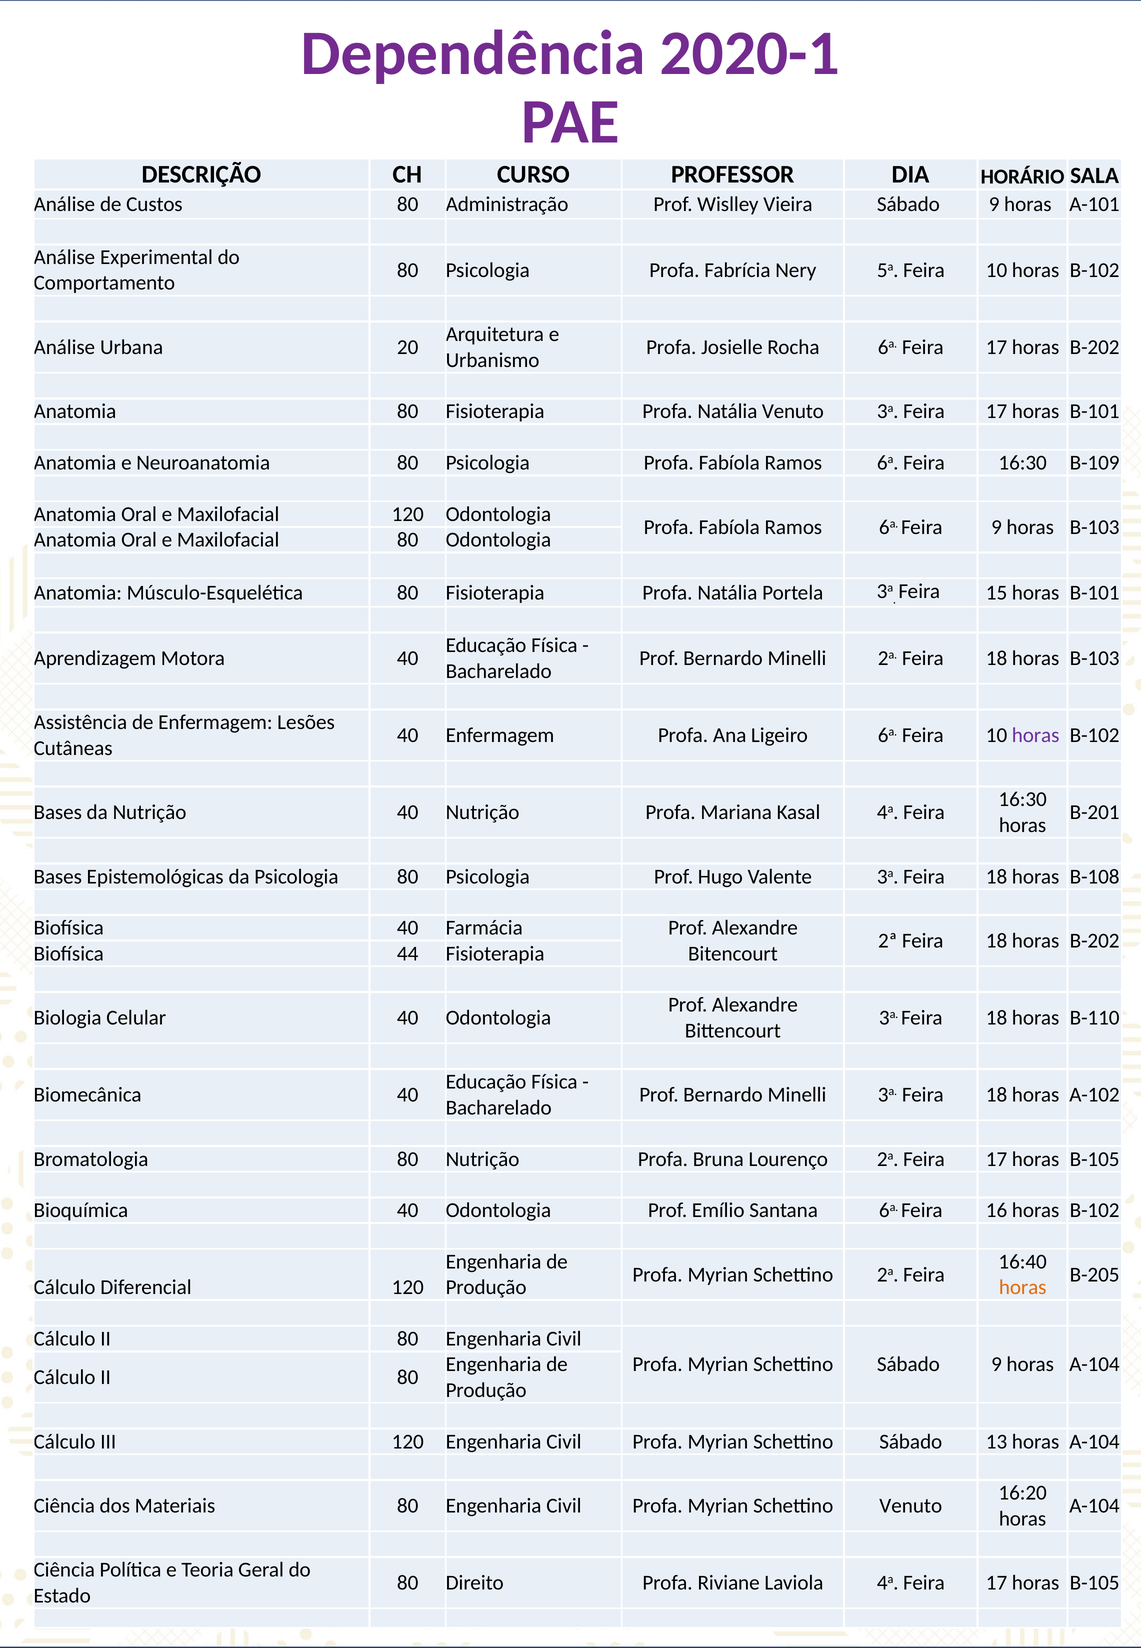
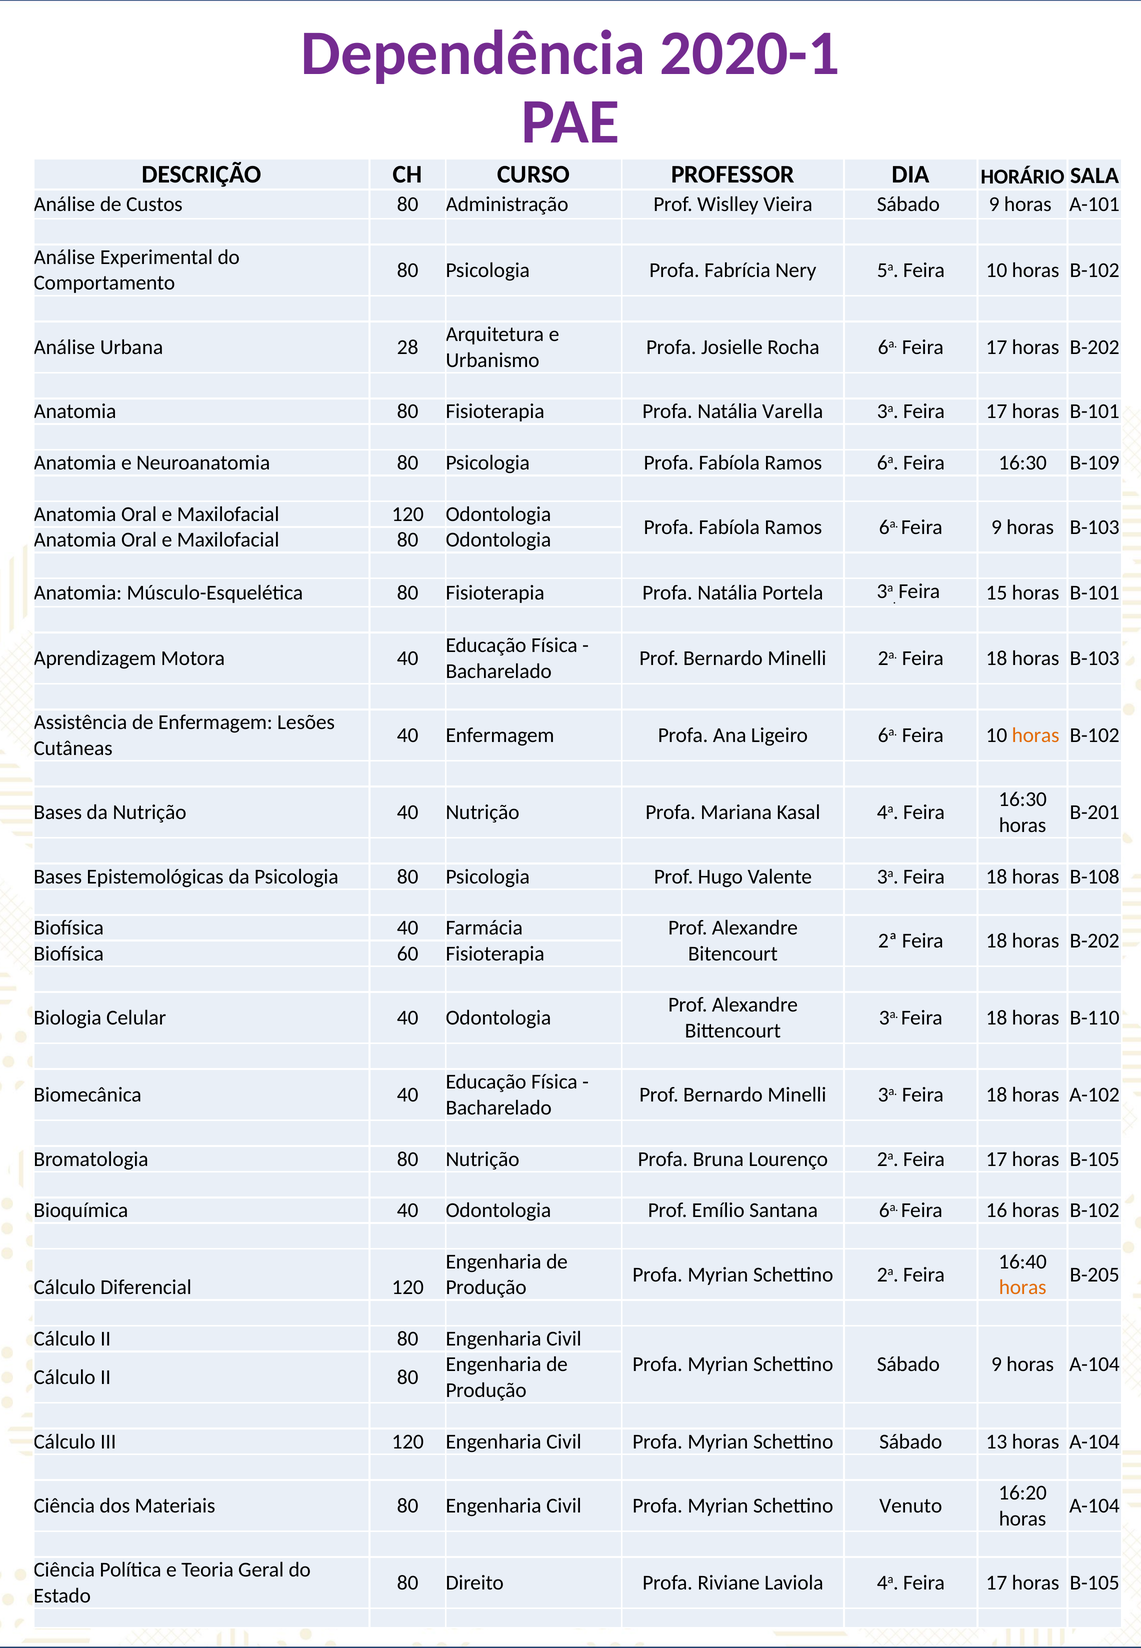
20: 20 -> 28
Natália Venuto: Venuto -> Varella
horas at (1036, 735) colour: purple -> orange
44: 44 -> 60
